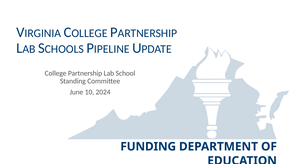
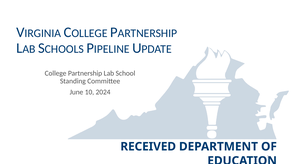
FUNDING: FUNDING -> RECEIVED
